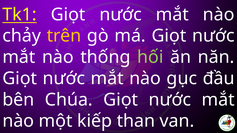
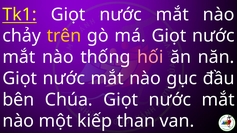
hối colour: light green -> pink
